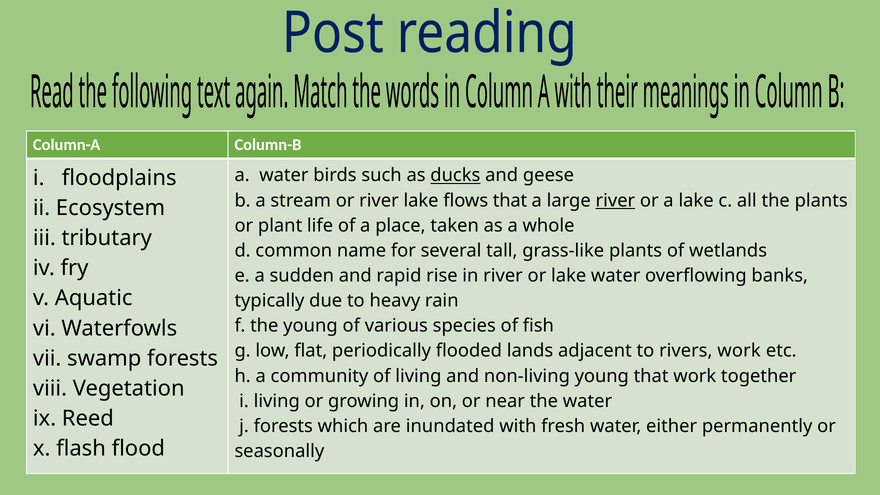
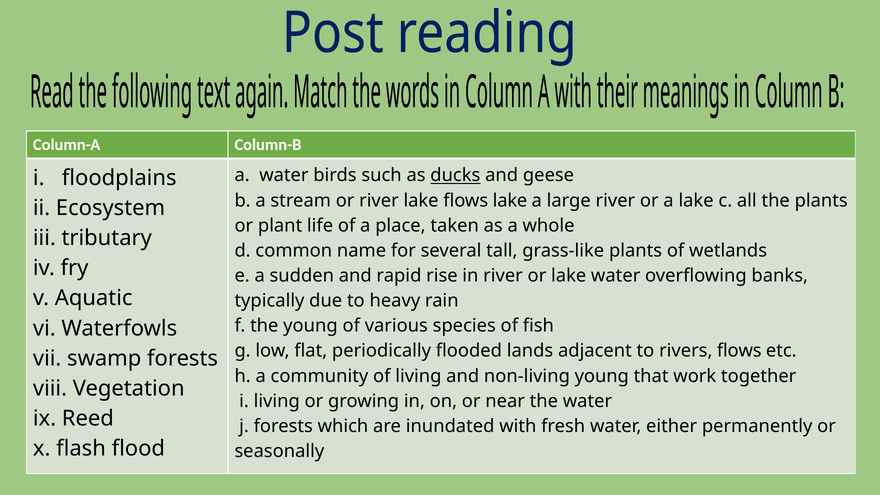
flows that: that -> lake
river at (615, 200) underline: present -> none
rivers work: work -> flows
